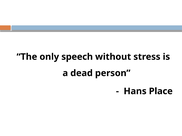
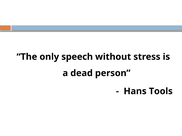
Place: Place -> Tools
